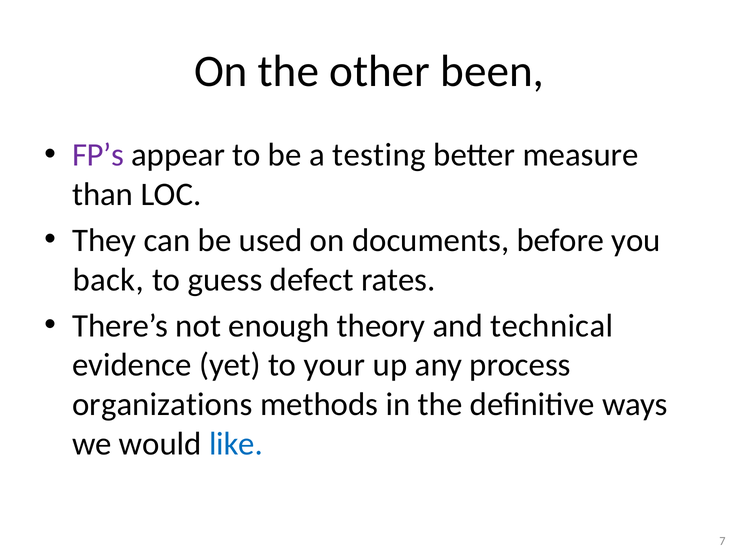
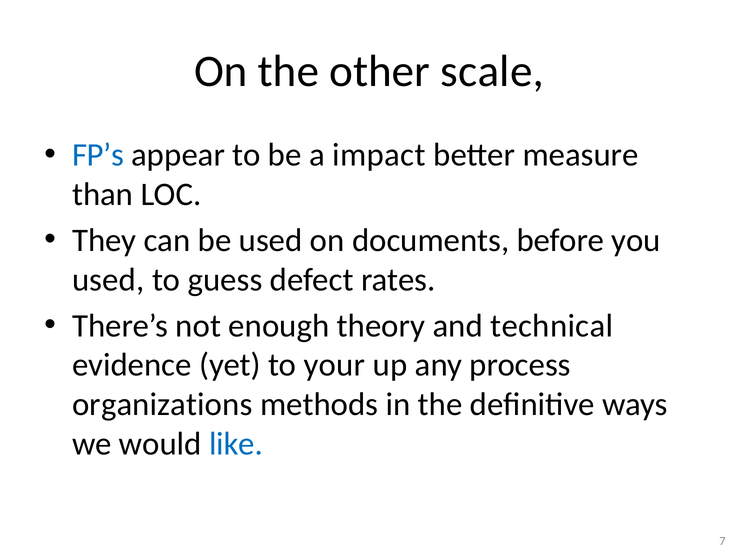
been: been -> scale
FP’s colour: purple -> blue
testing: testing -> impact
back at (108, 280): back -> used
